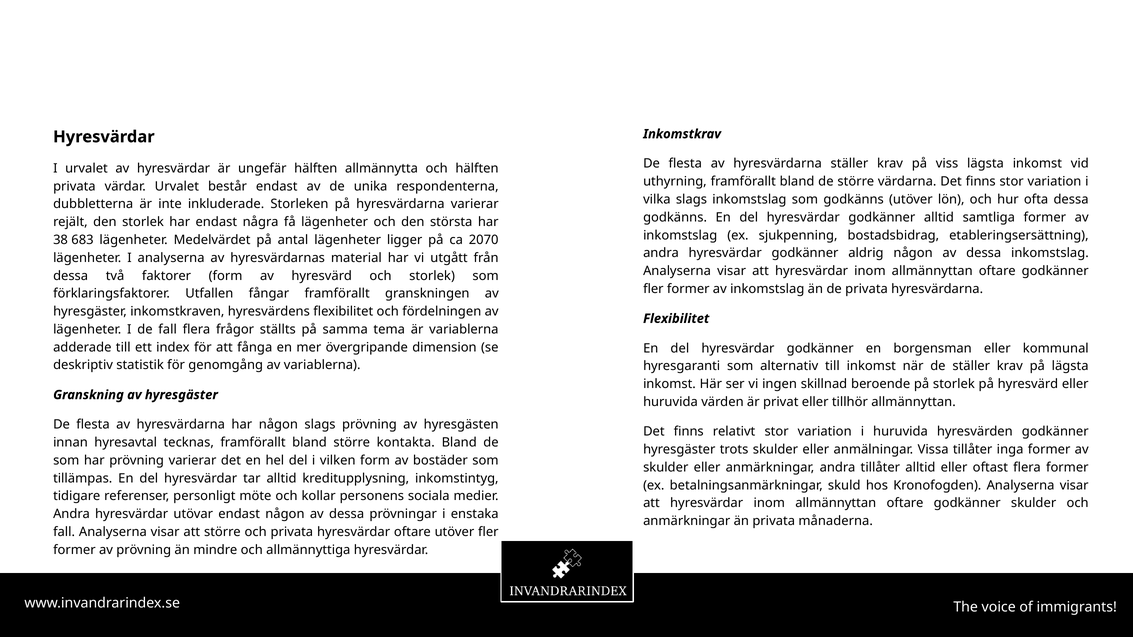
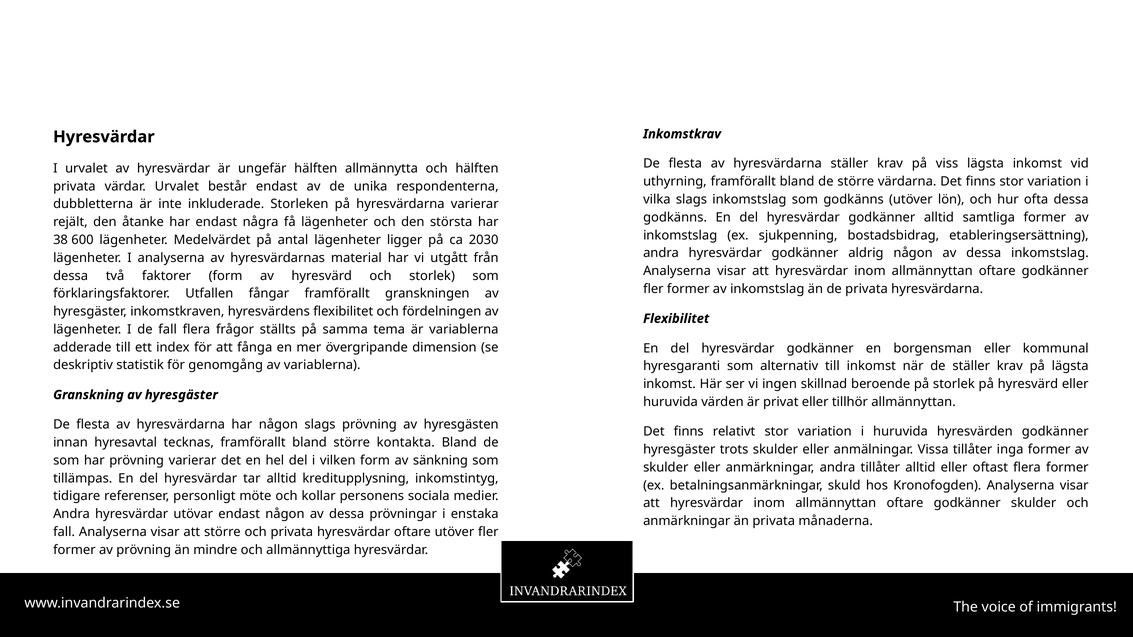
den storlek: storlek -> åtanke
683: 683 -> 600
2070: 2070 -> 2030
bostäder: bostäder -> sänkning
